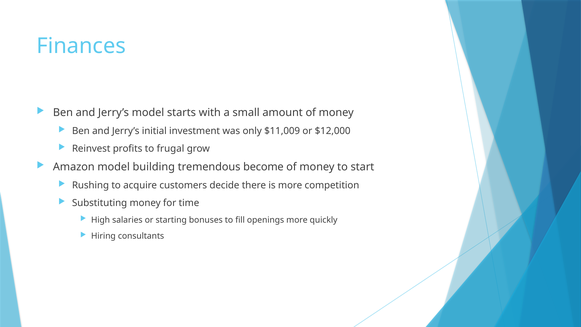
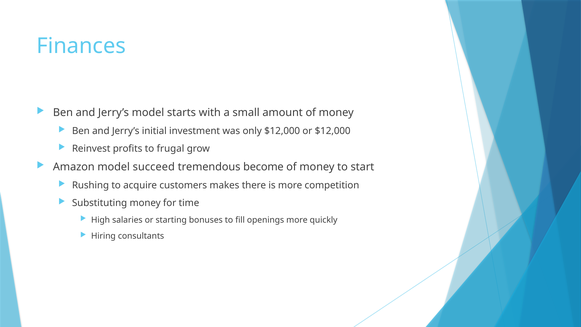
only $11,009: $11,009 -> $12,000
building: building -> succeed
decide: decide -> makes
